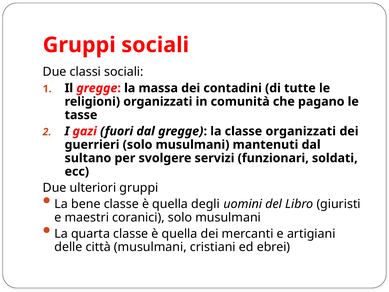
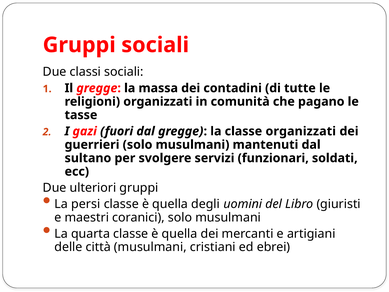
bene: bene -> persi
